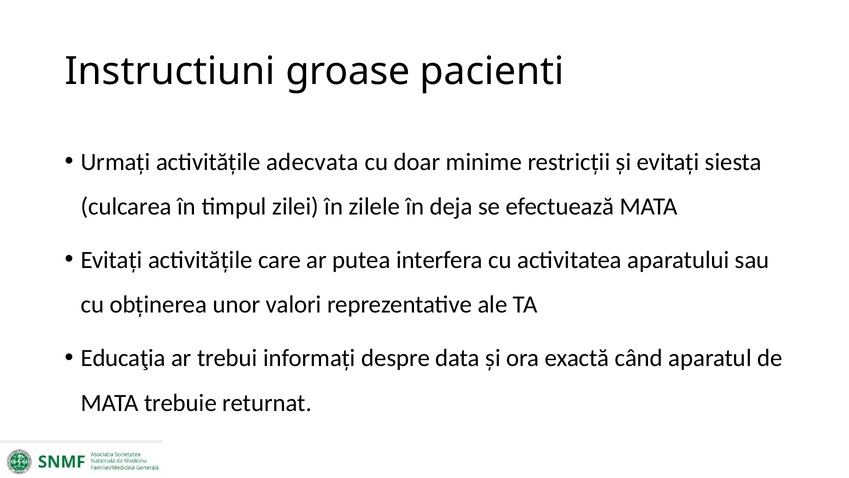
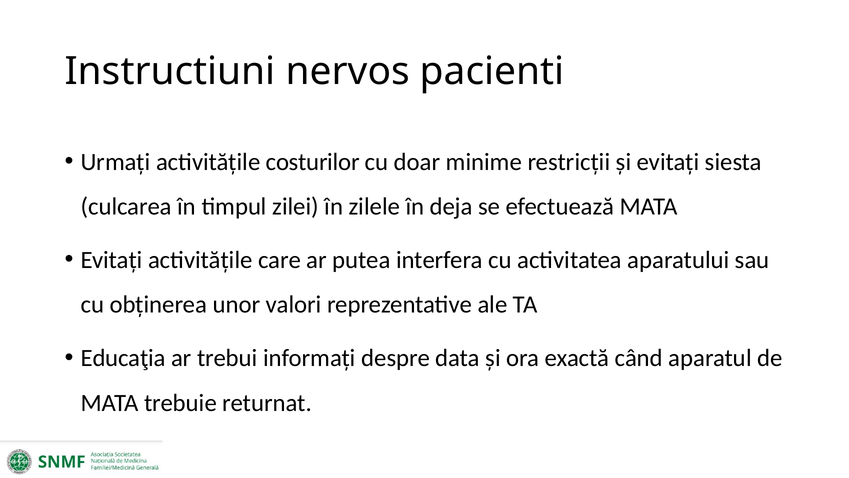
groase: groase -> nervos
adecvata: adecvata -> costurilor
